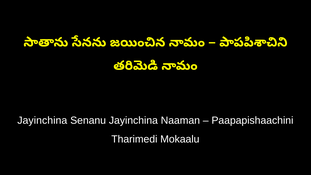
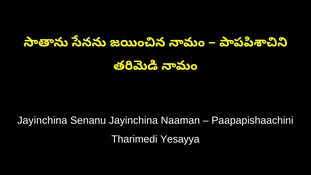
Mokaalu: Mokaalu -> Yesayya
